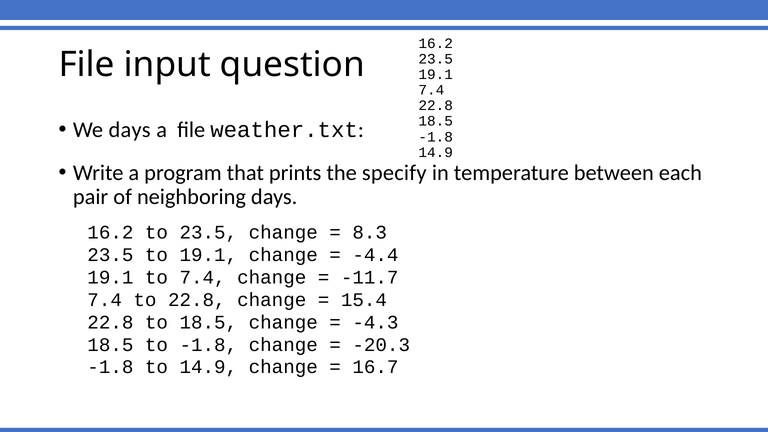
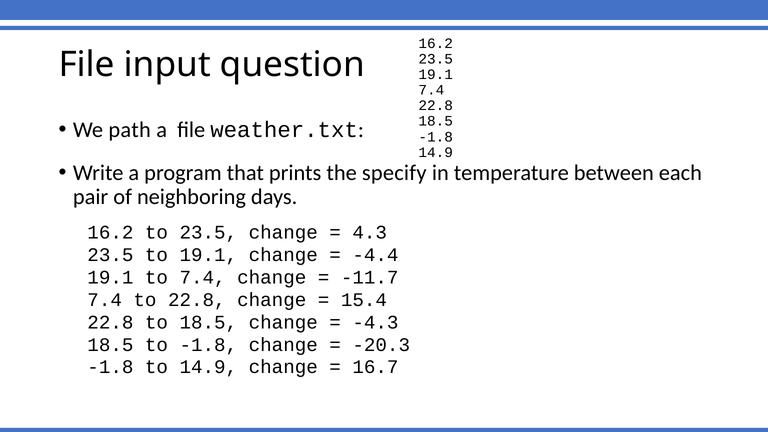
We days: days -> path
8.3: 8.3 -> 4.3
